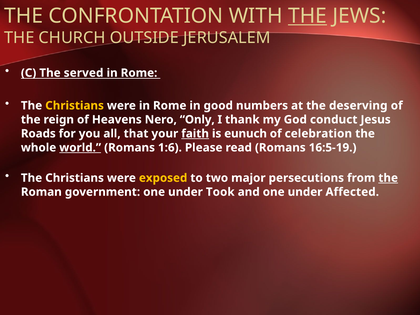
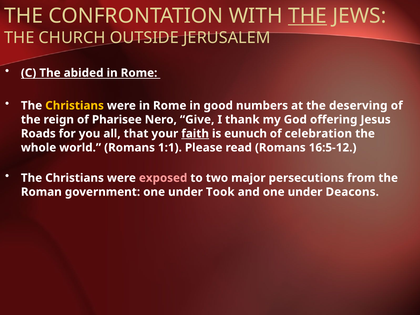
served: served -> abided
Heavens: Heavens -> Pharisee
Only: Only -> Give
conduct: conduct -> offering
world underline: present -> none
1:6: 1:6 -> 1:1
16:5-19: 16:5-19 -> 16:5-12
exposed colour: yellow -> pink
the at (388, 178) underline: present -> none
Affected: Affected -> Deacons
